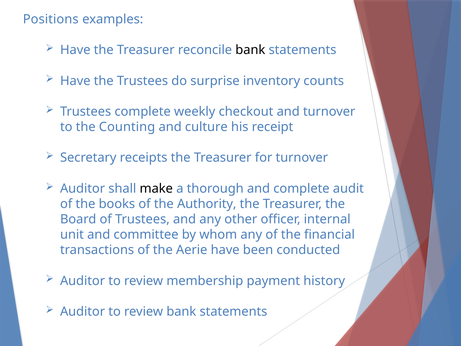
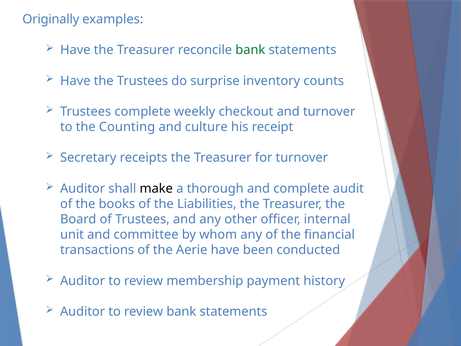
Positions: Positions -> Originally
bank at (250, 50) colour: black -> green
Authority: Authority -> Liabilities
